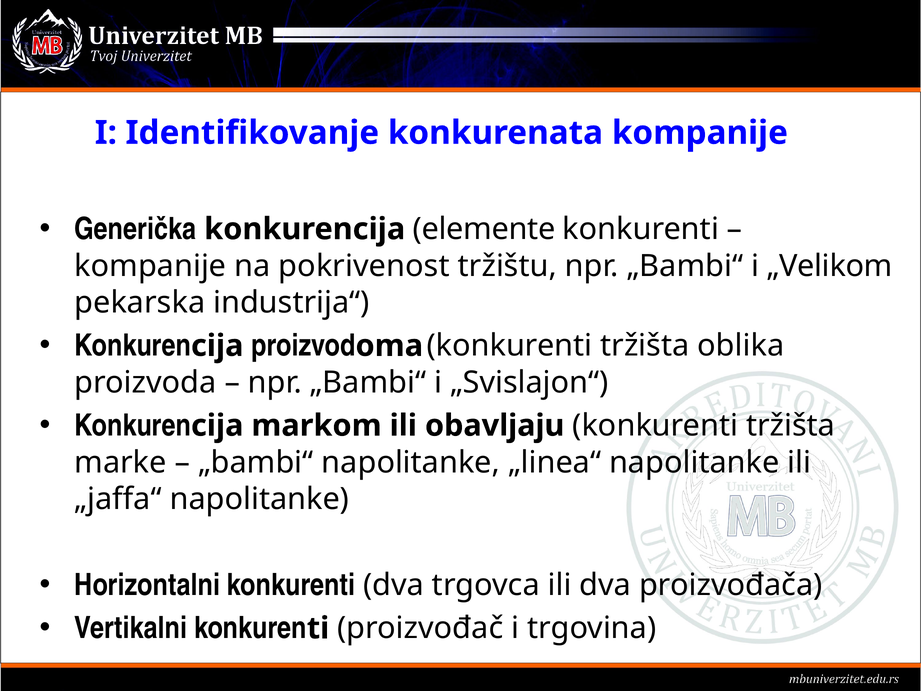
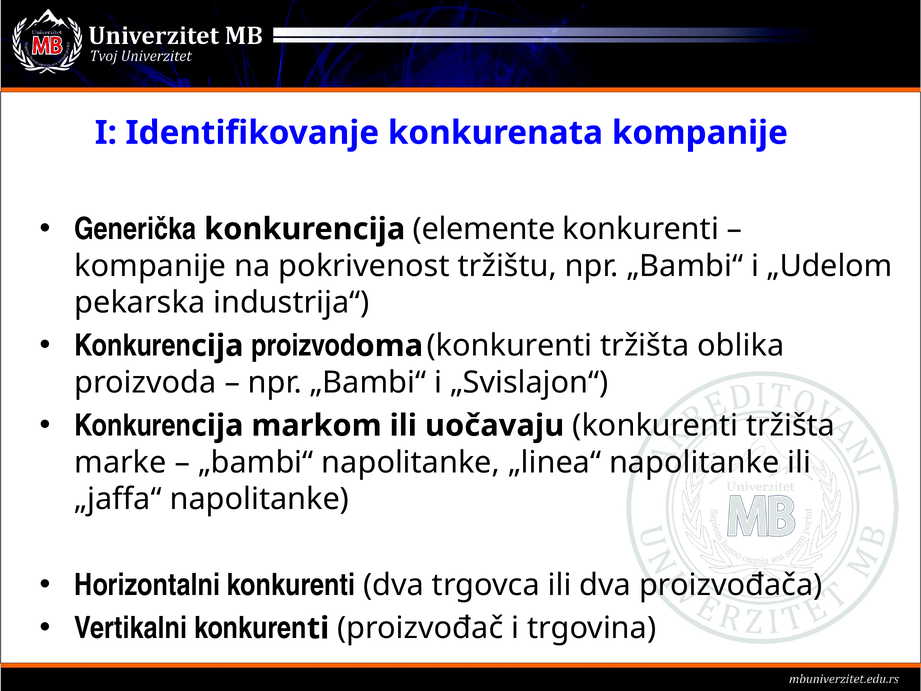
„Velikom: „Velikom -> „Udelom
obavljaju: obavljaju -> uočavaju
